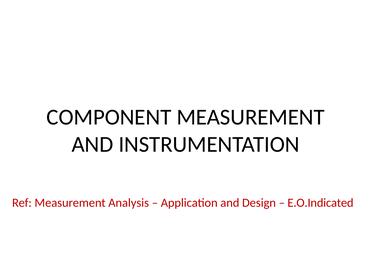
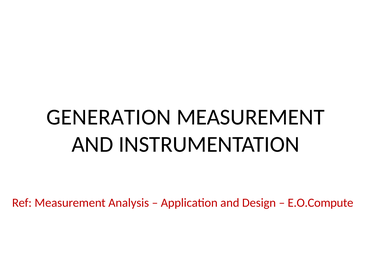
COMPONENT: COMPONENT -> GENERATION
E.O.Indicated: E.O.Indicated -> E.O.Compute
